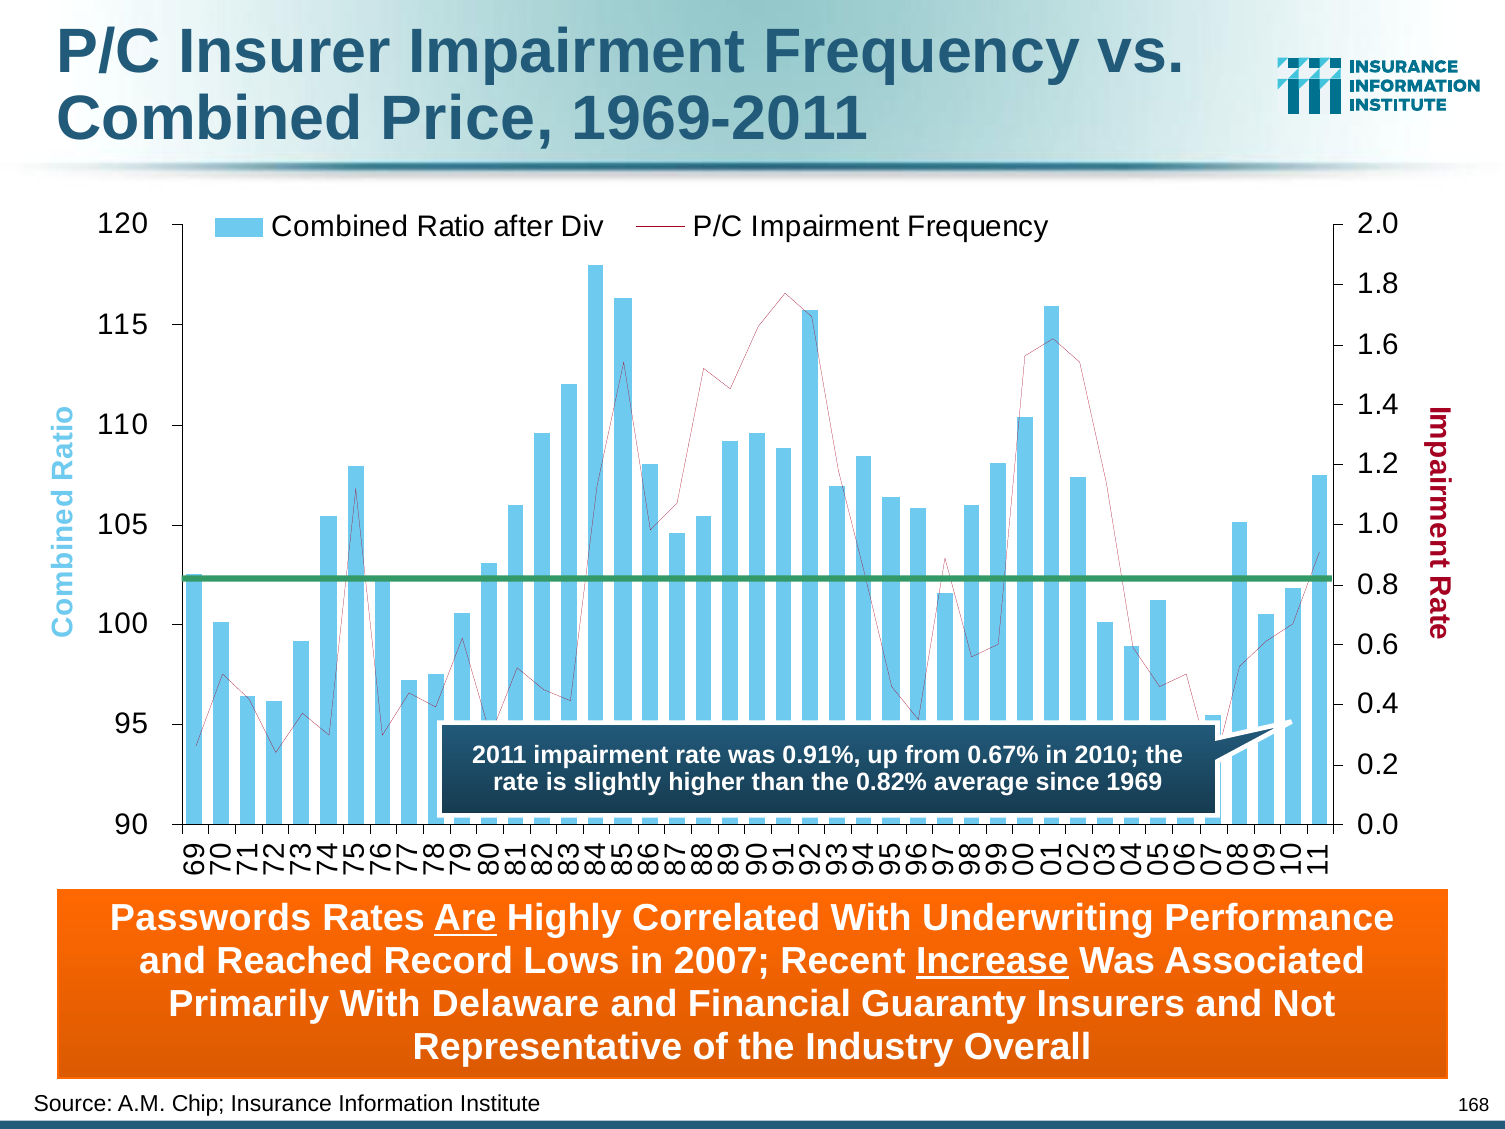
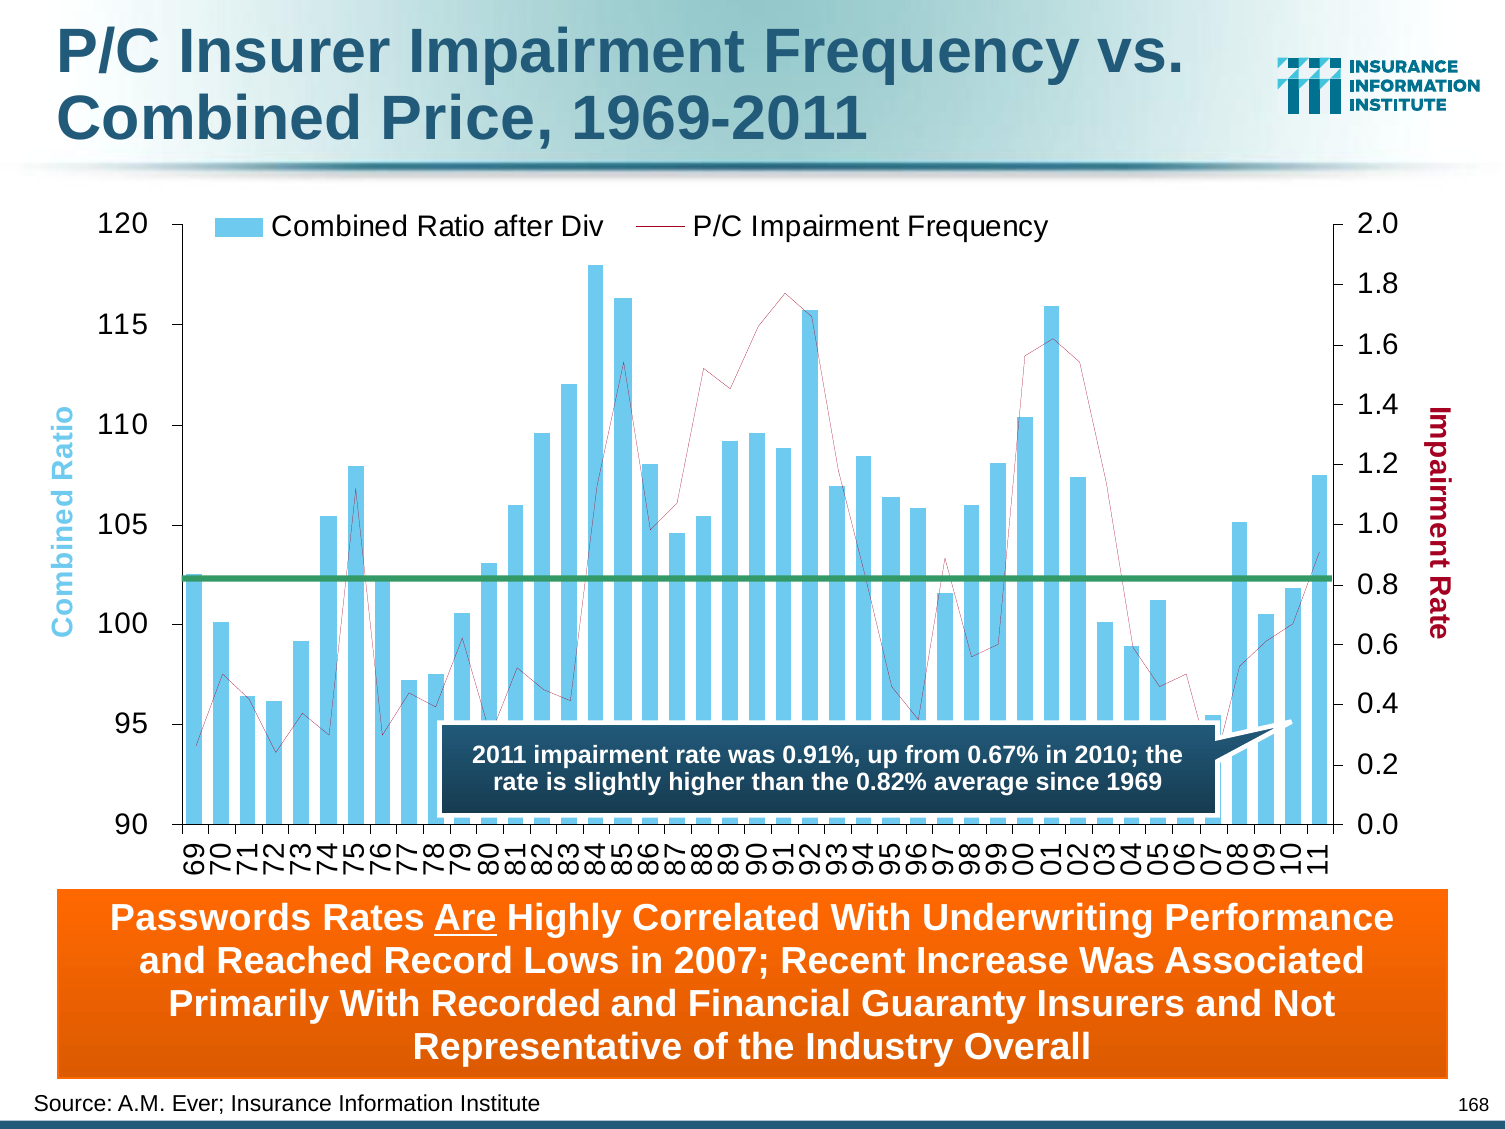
Increase underline: present -> none
Delaware: Delaware -> Recorded
Chip: Chip -> Ever
